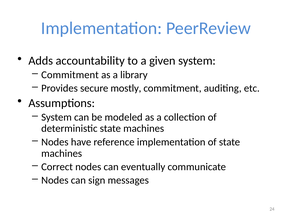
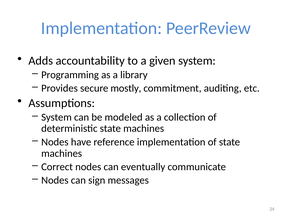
Commitment at (70, 75): Commitment -> Programming
